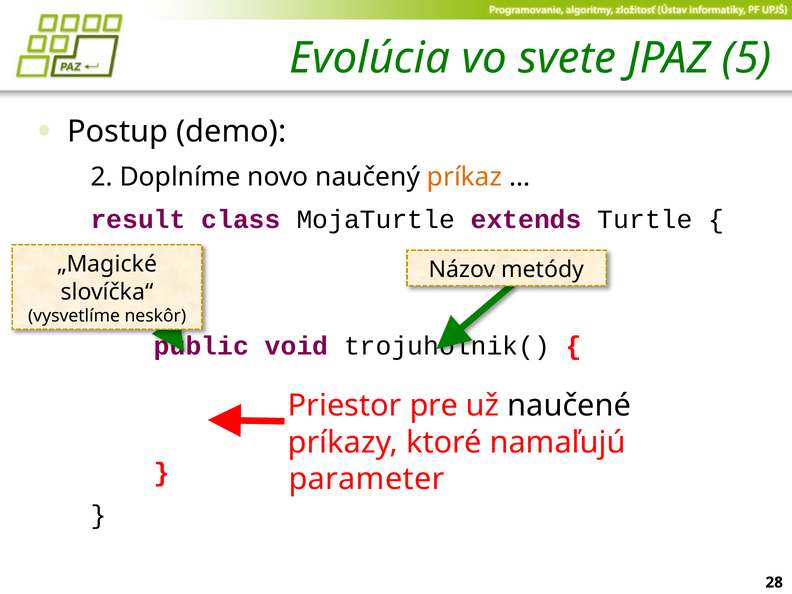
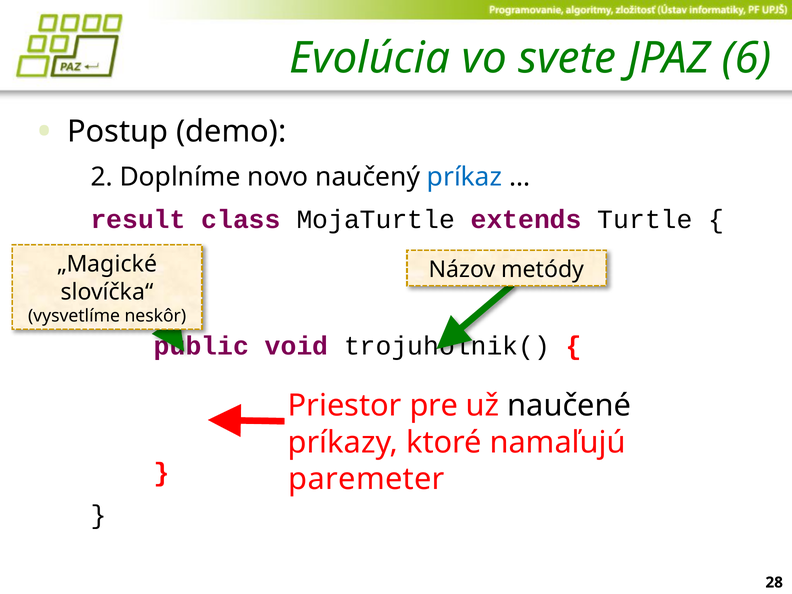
5: 5 -> 6
príkaz colour: orange -> blue
parameter: parameter -> paremeter
